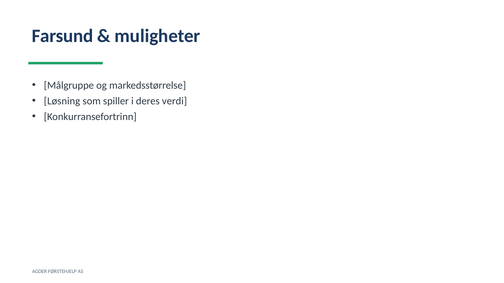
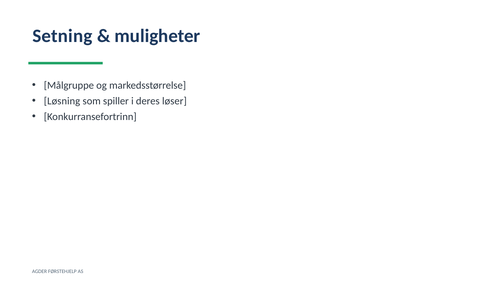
Farsund: Farsund -> Setning
verdi: verdi -> løser
